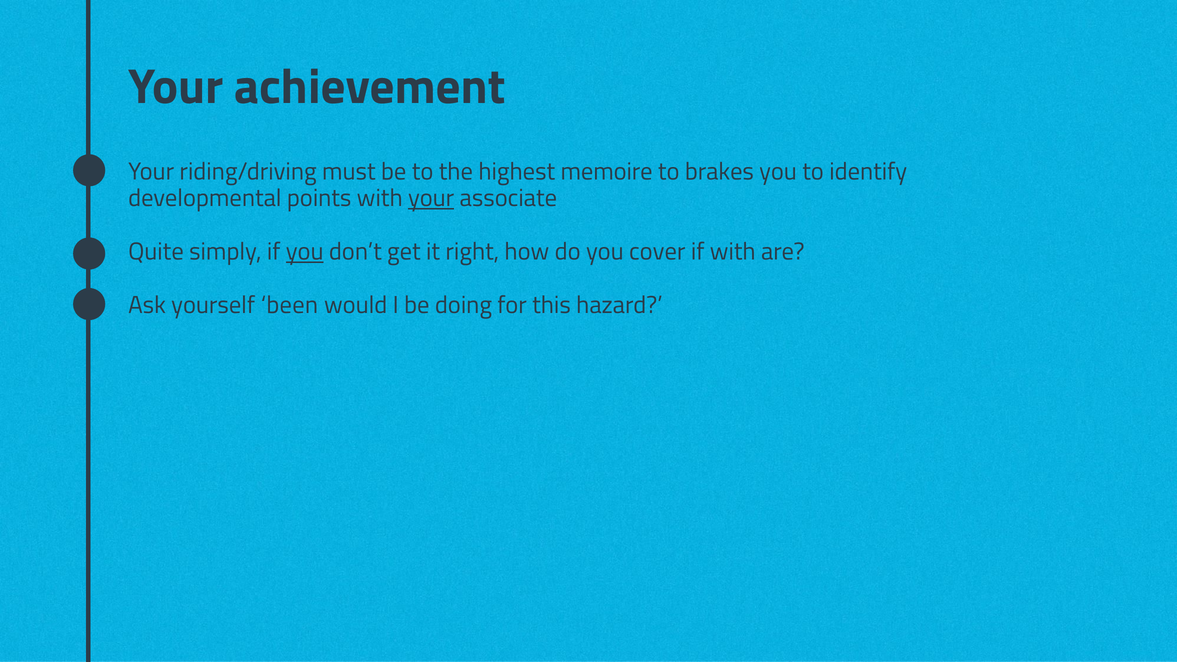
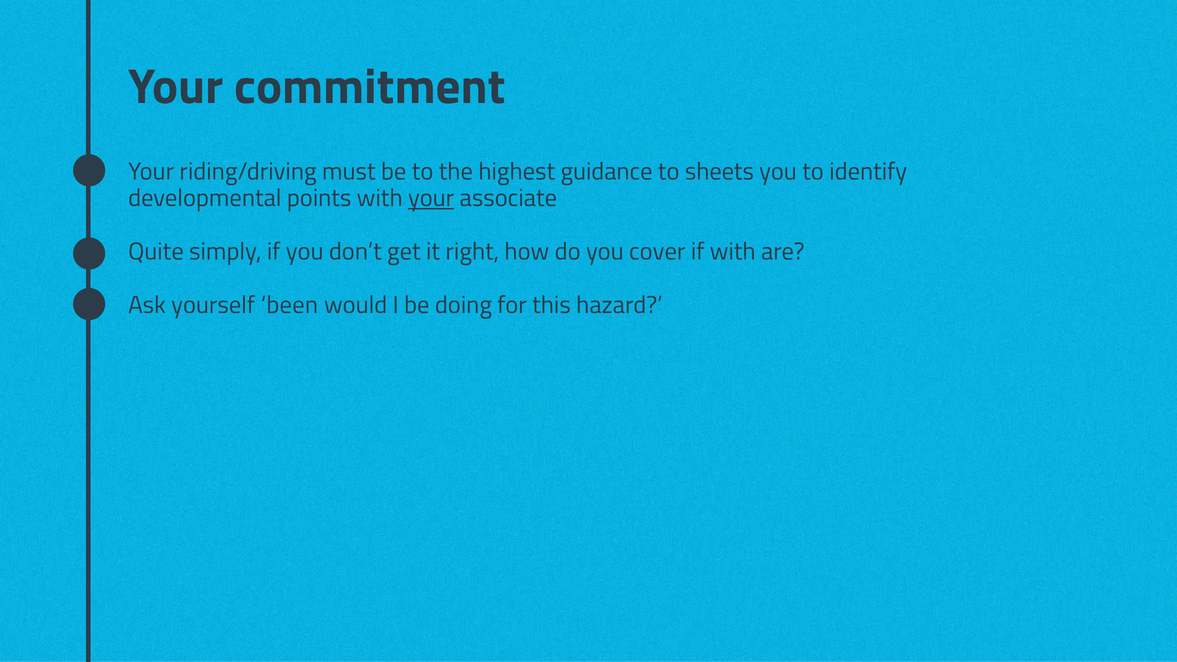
achievement: achievement -> commitment
memoire: memoire -> guidance
brakes: brakes -> sheets
you at (305, 252) underline: present -> none
